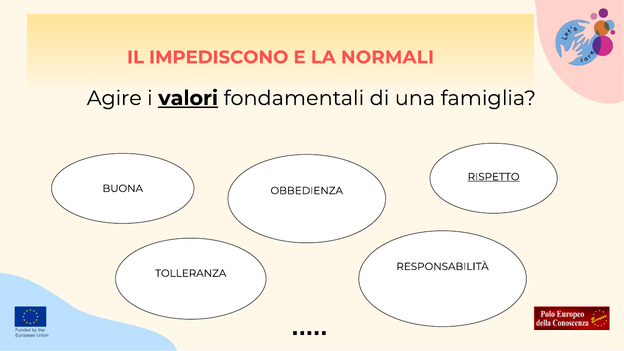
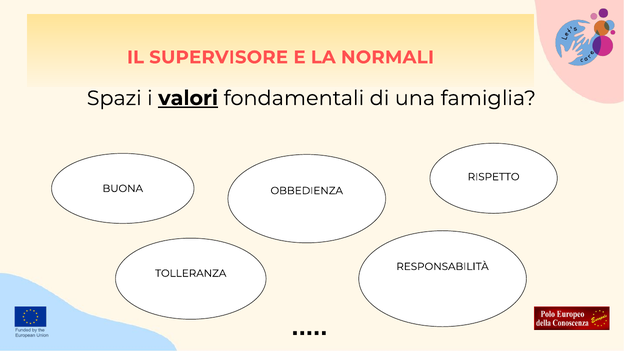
IMPEDISCONO: IMPEDISCONO -> SUPERVISORE
Agire: Agire -> Spazi
RISPETTO underline: present -> none
